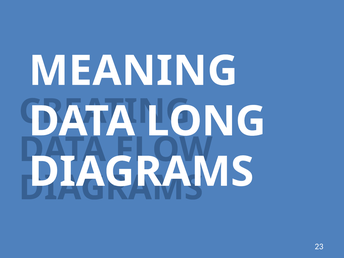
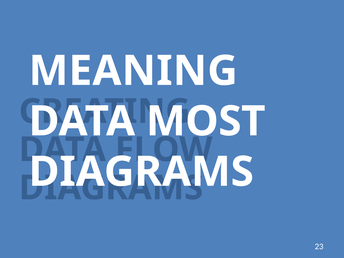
LONG: LONG -> MOST
